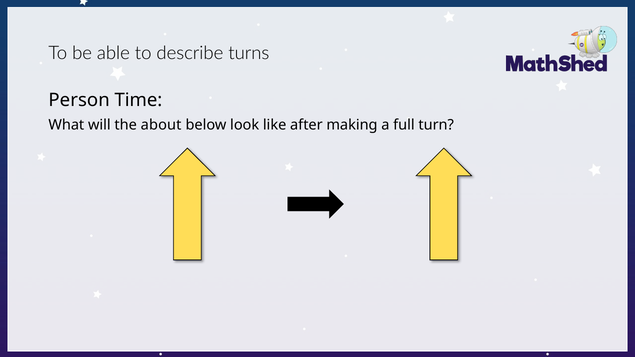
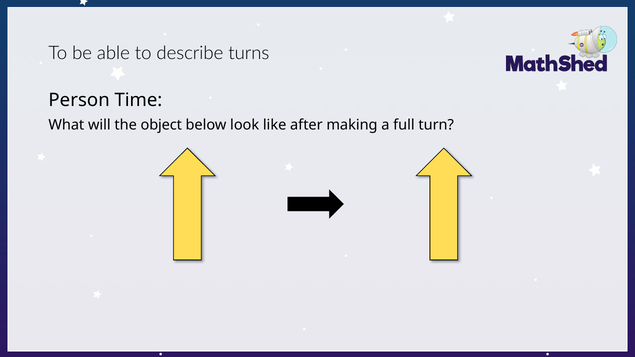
about: about -> object
